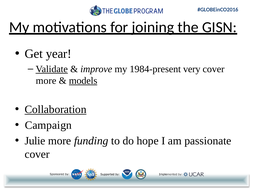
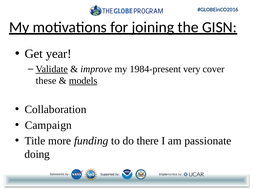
more at (46, 81): more -> these
Collaboration underline: present -> none
Julie: Julie -> Title
hope: hope -> there
cover at (37, 155): cover -> doing
